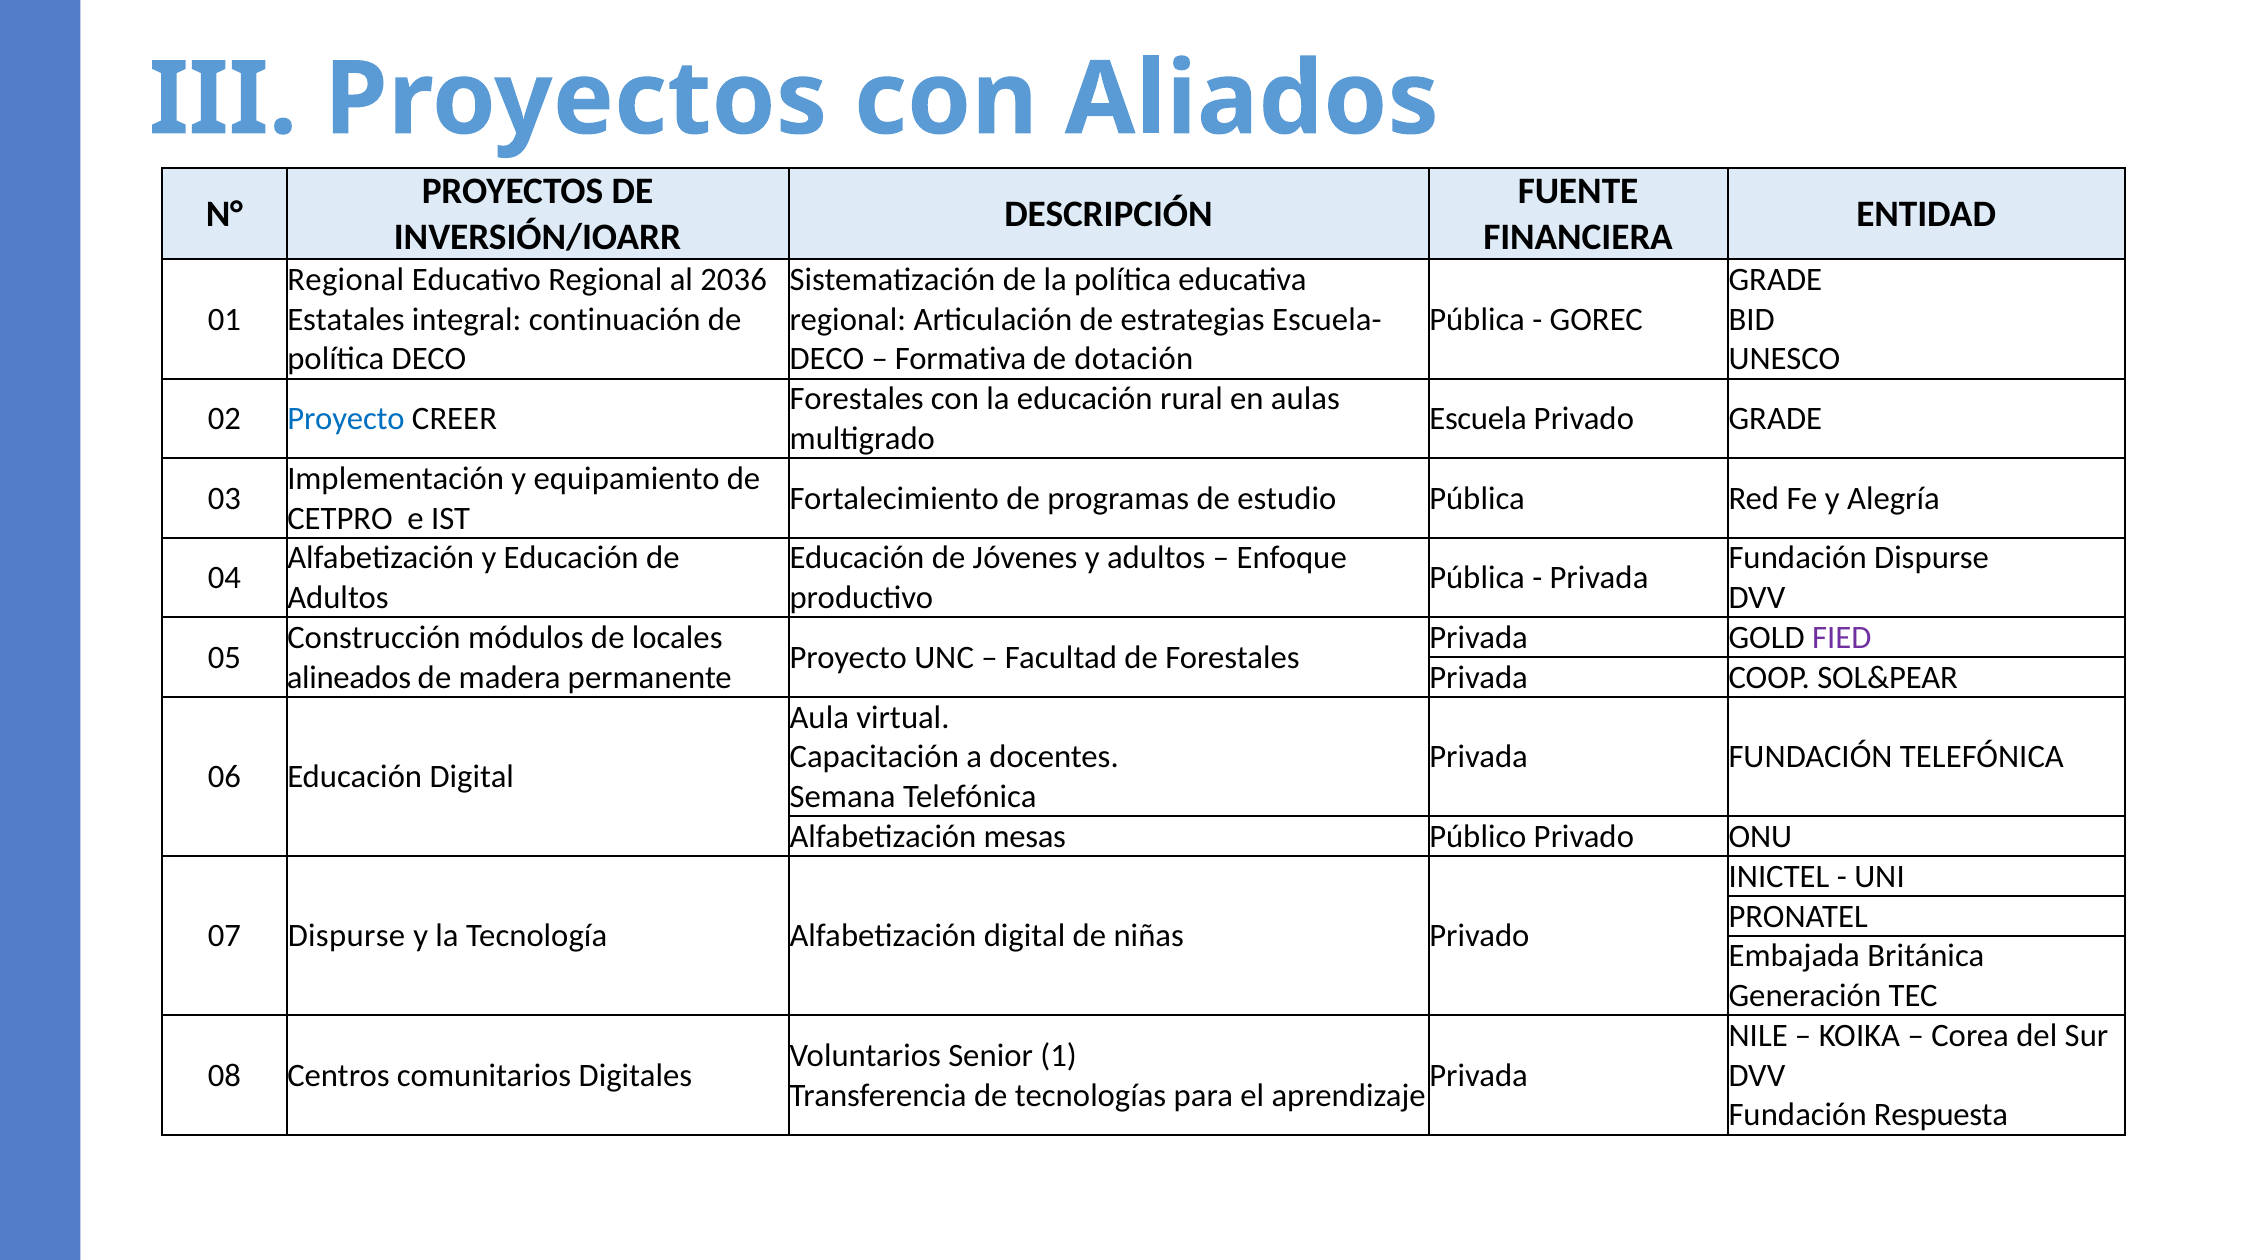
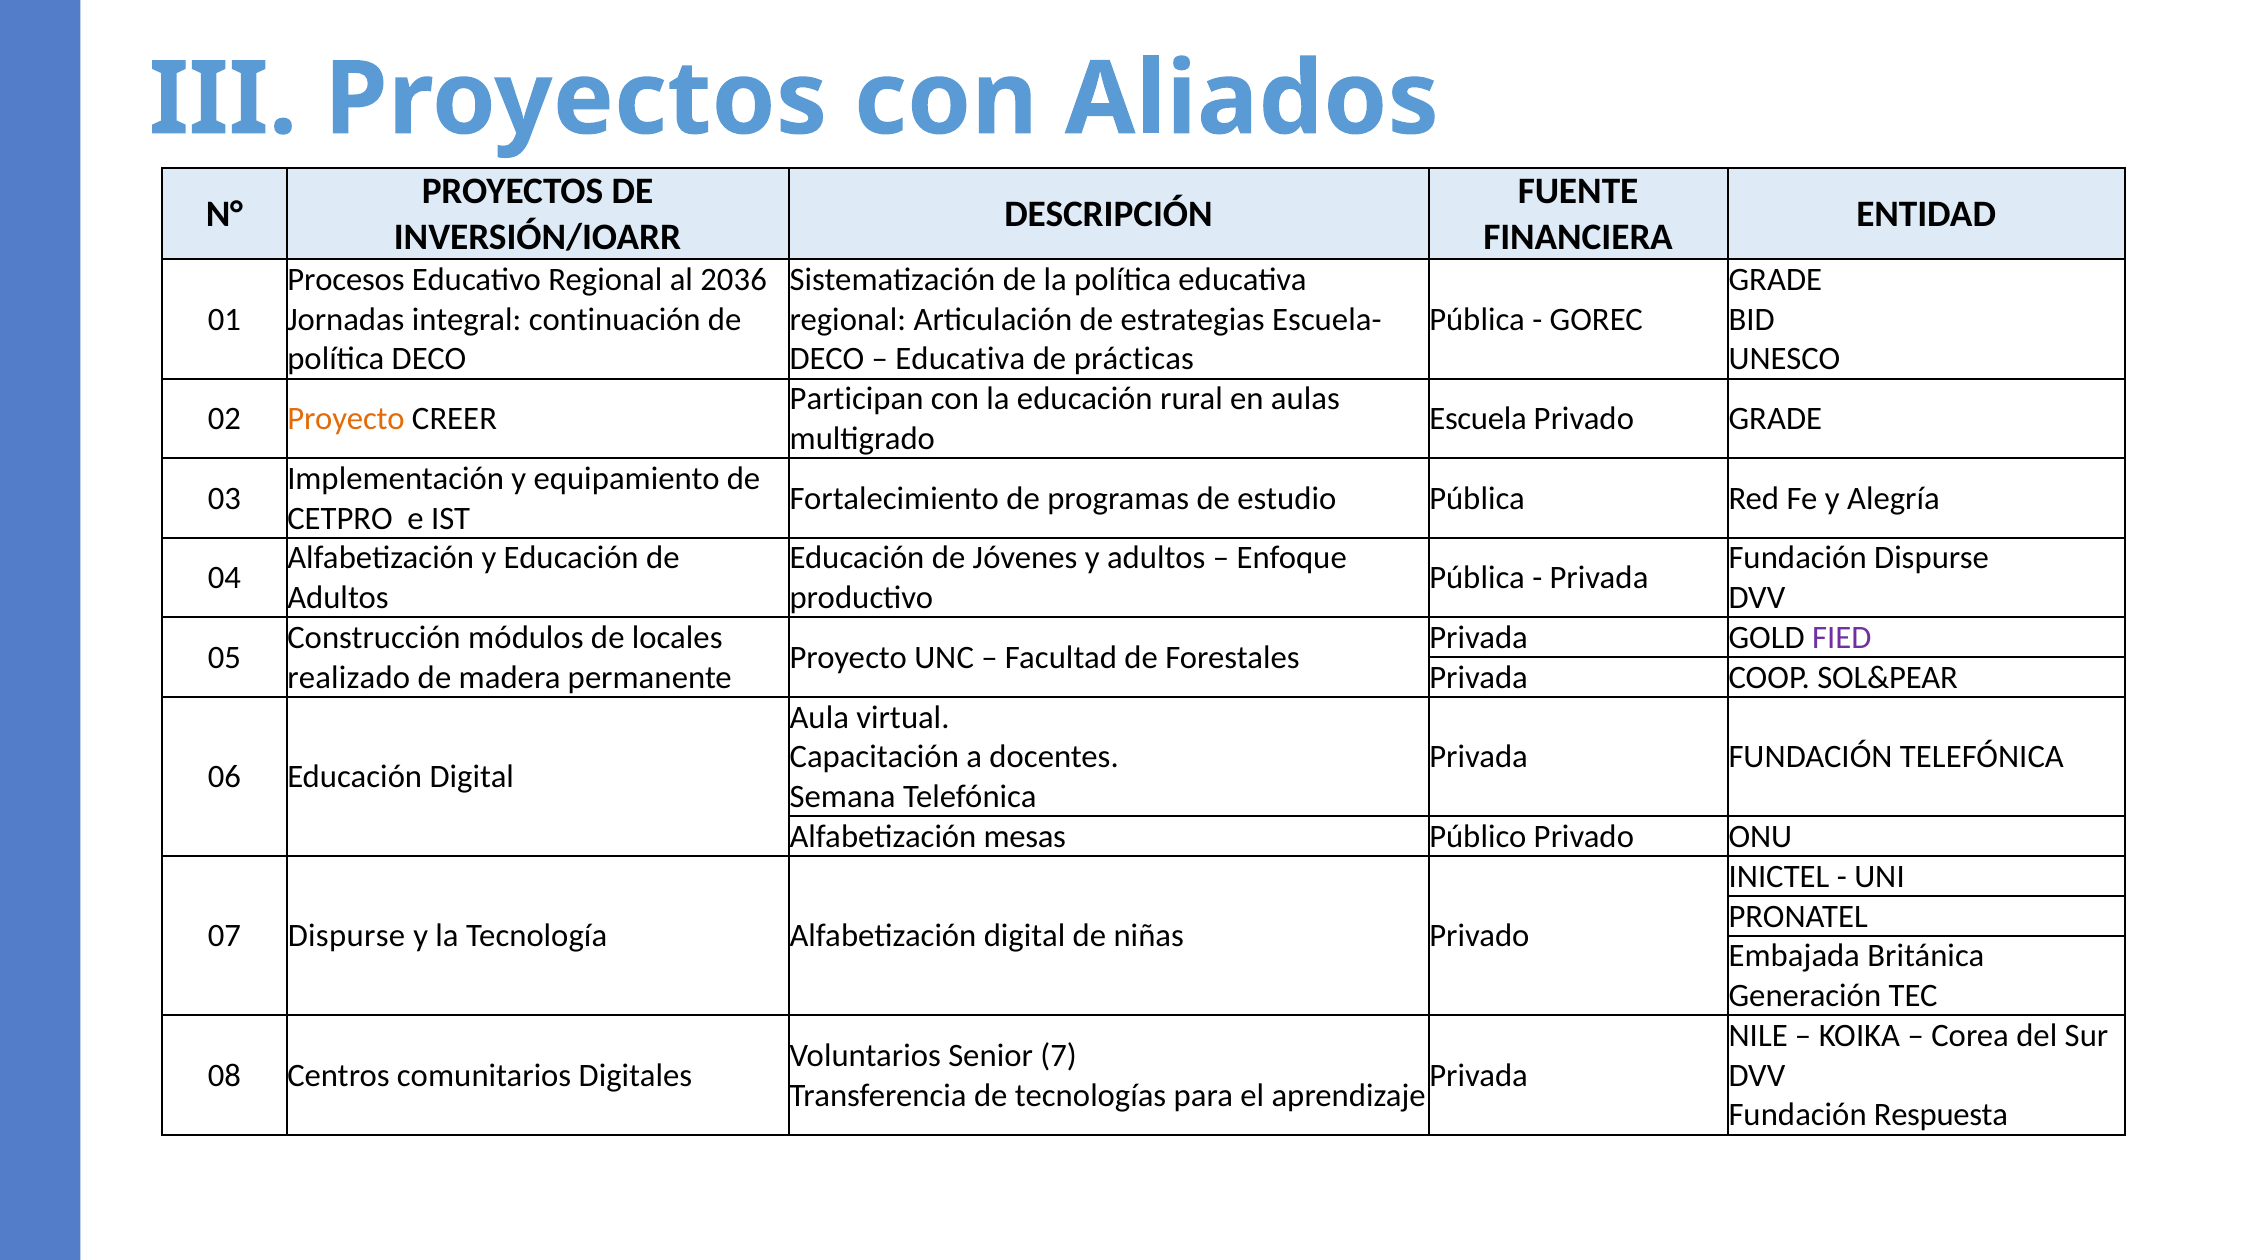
Regional at (346, 280): Regional -> Procesos
Estatales: Estatales -> Jornadas
Formativa at (961, 359): Formativa -> Educativa
dotación: dotación -> prácticas
Forestales at (857, 399): Forestales -> Participan
Proyecto at (346, 419) colour: blue -> orange
alineados: alineados -> realizado
1: 1 -> 7
